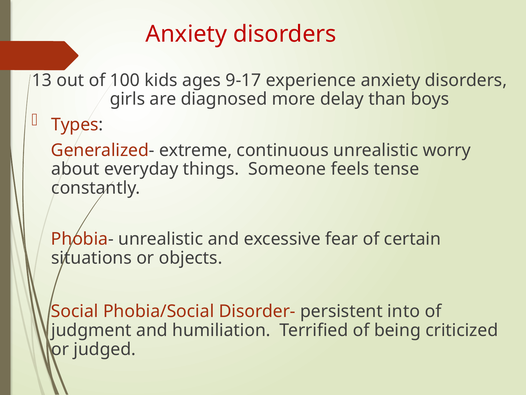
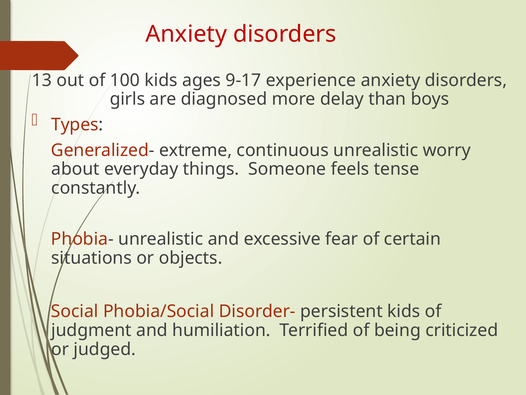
persistent into: into -> kids
